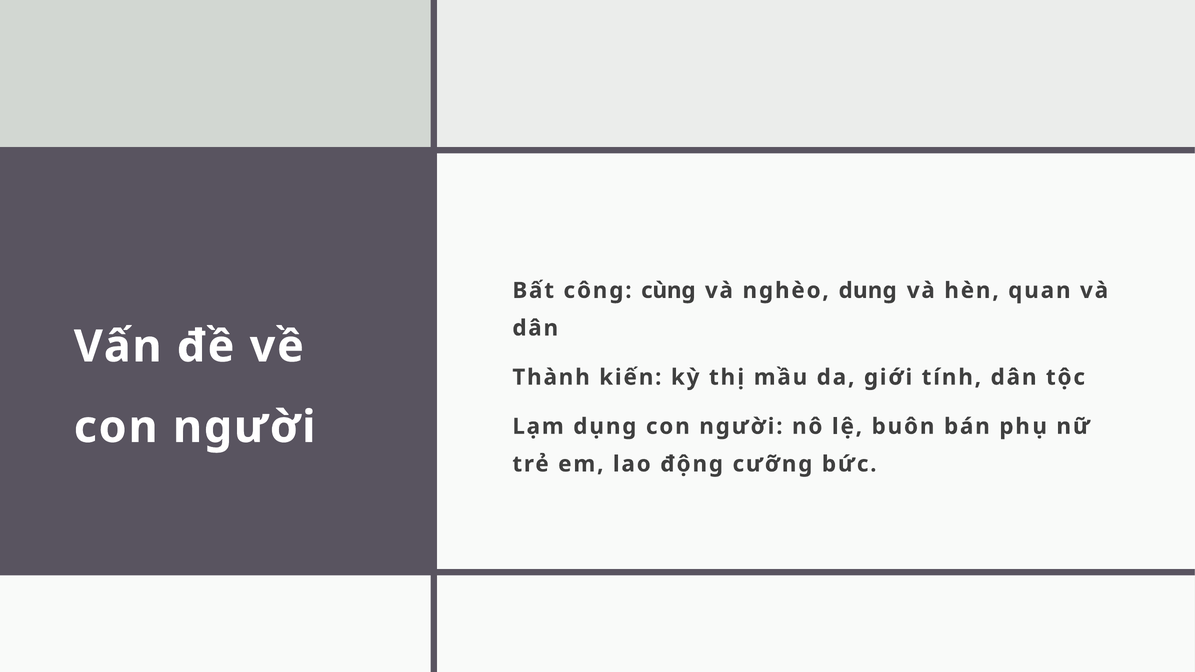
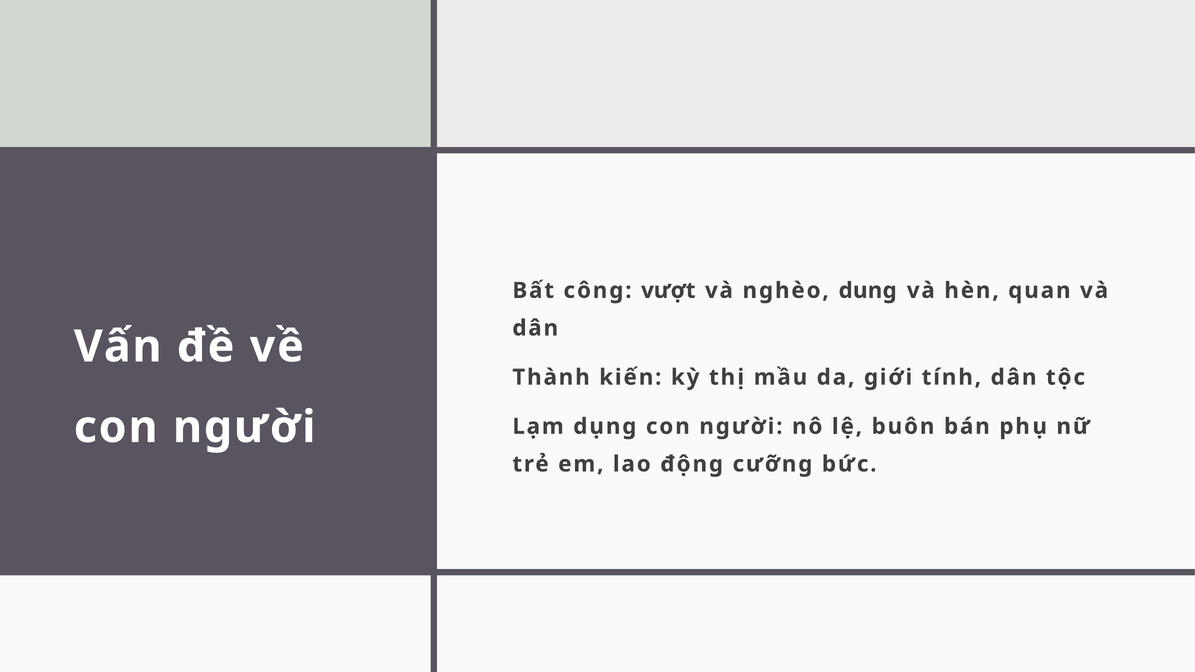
cùng: cùng -> vượt
